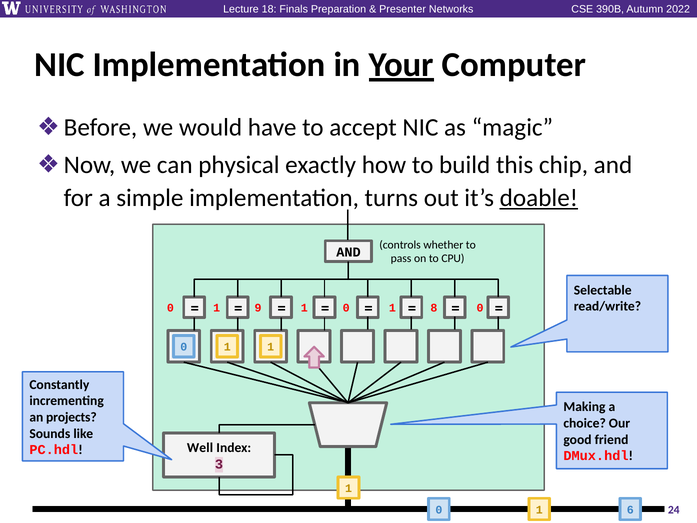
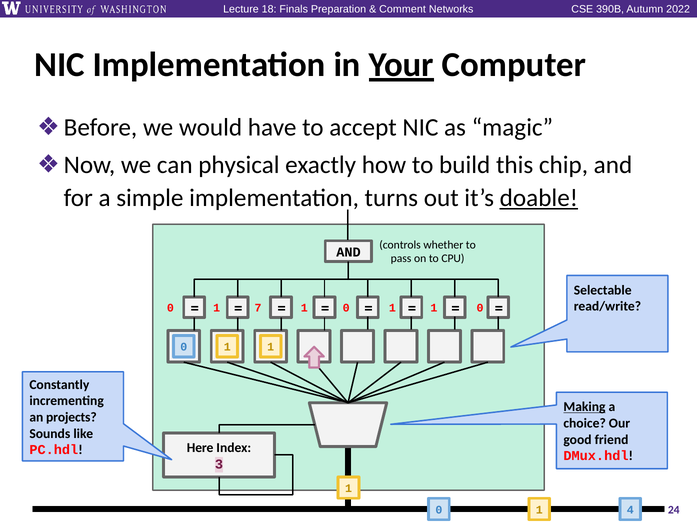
Presenter: Presenter -> Comment
9: 9 -> 7
1 0 1 8: 8 -> 1
Making underline: none -> present
Well: Well -> Here
6: 6 -> 4
